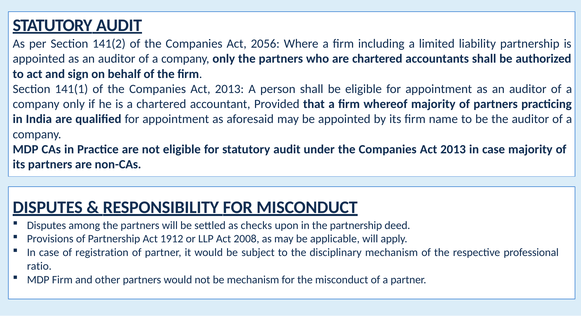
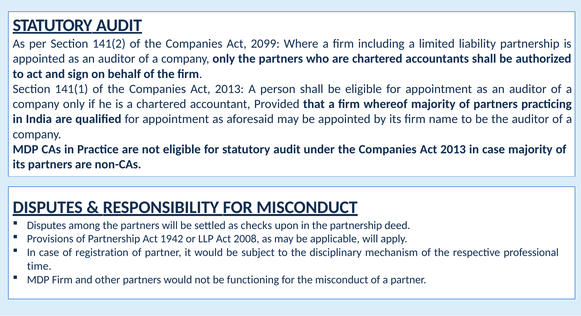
2056: 2056 -> 2099
1912: 1912 -> 1942
ratio: ratio -> time
be mechanism: mechanism -> functioning
